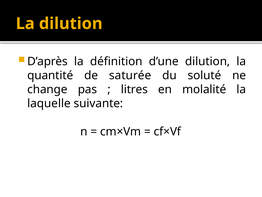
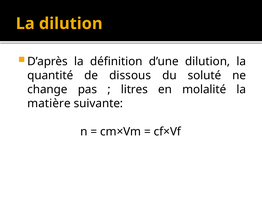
saturée: saturée -> dissous
laquelle: laquelle -> matière
